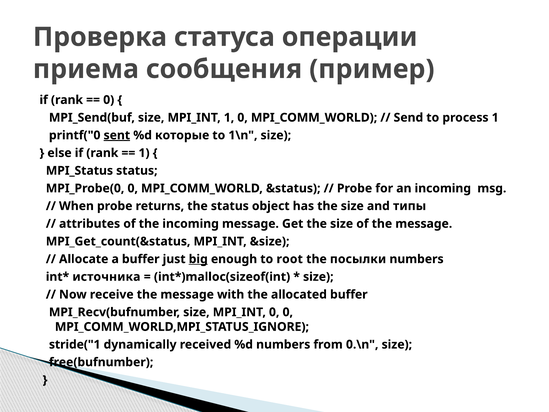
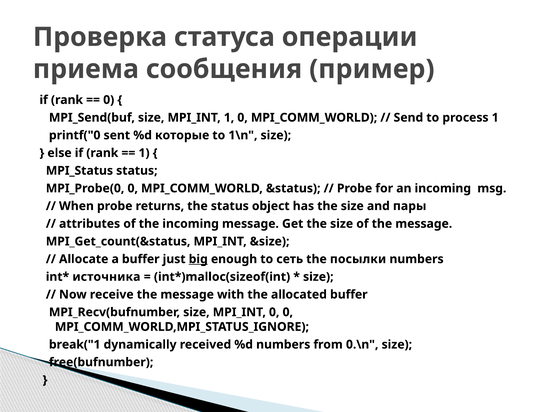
sent underline: present -> none
типы: типы -> пары
root: root -> сеть
stride("1: stride("1 -> break("1
